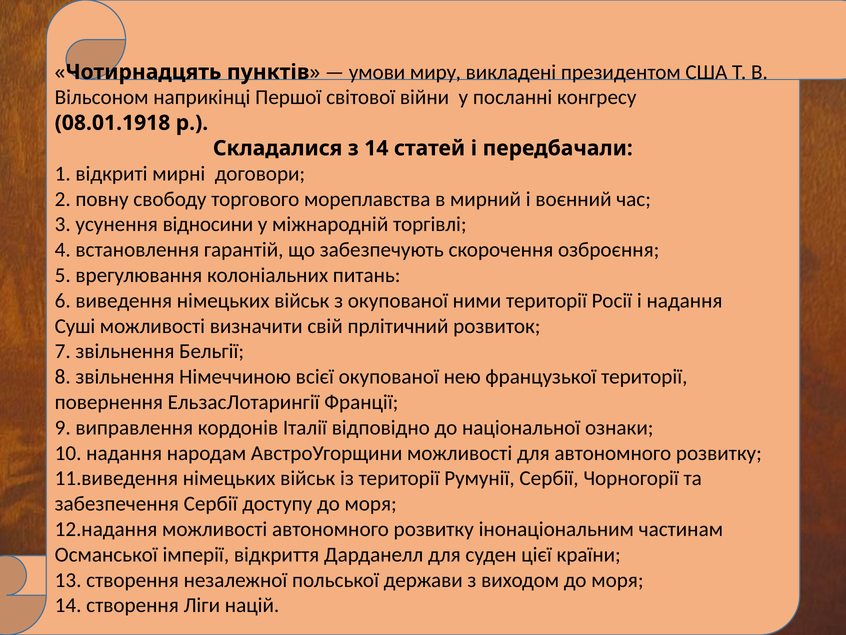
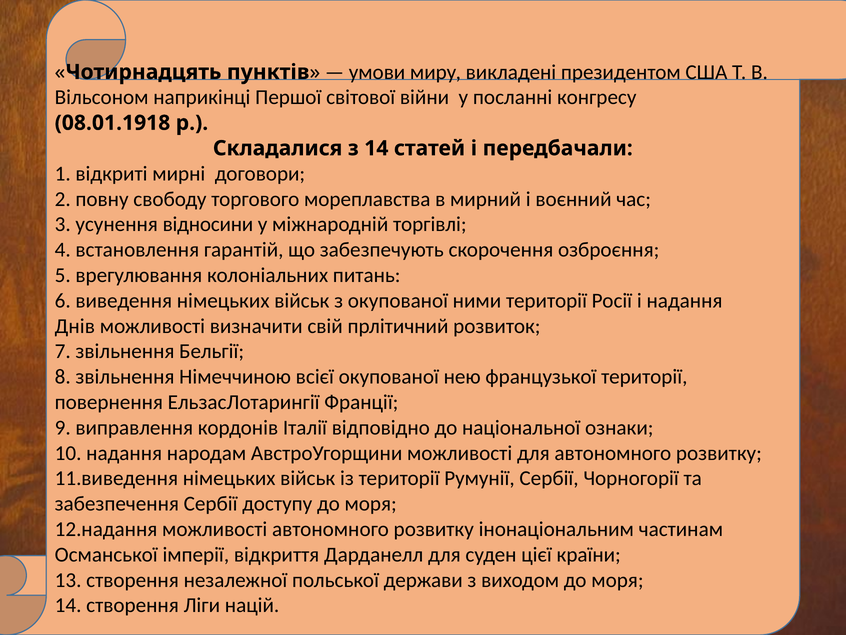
Суші: Суші -> Днів
